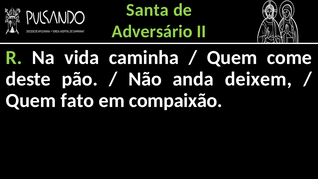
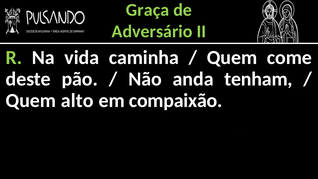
Santa: Santa -> Graça
deixem: deixem -> tenham
fato: fato -> alto
